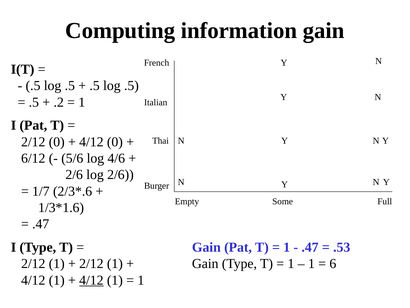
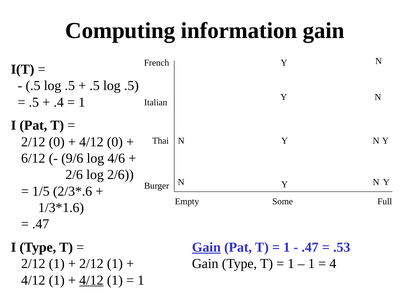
.2: .2 -> .4
5/6: 5/6 -> 9/6
1/7: 1/7 -> 1/5
Gain at (206, 247) underline: none -> present
6: 6 -> 4
